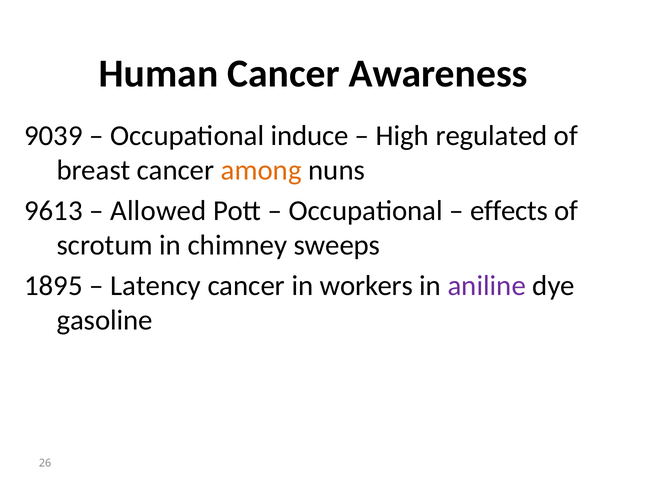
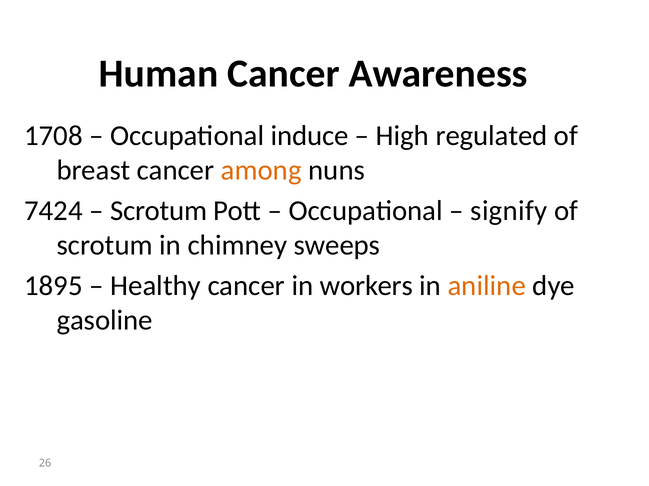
9039: 9039 -> 1708
9613: 9613 -> 7424
Allowed at (158, 211): Allowed -> Scrotum
effects: effects -> signify
Latency: Latency -> Healthy
aniline colour: purple -> orange
